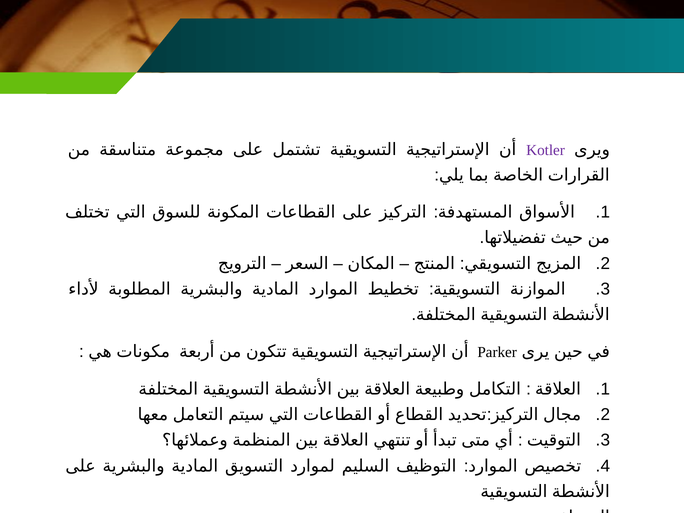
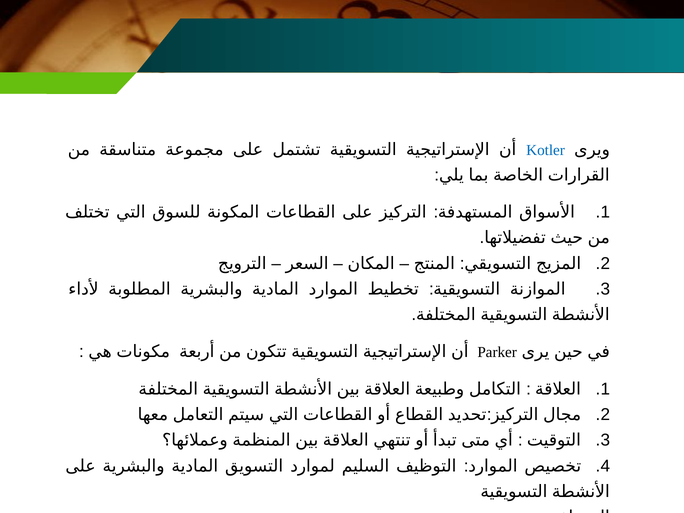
Kotler colour: purple -> blue
